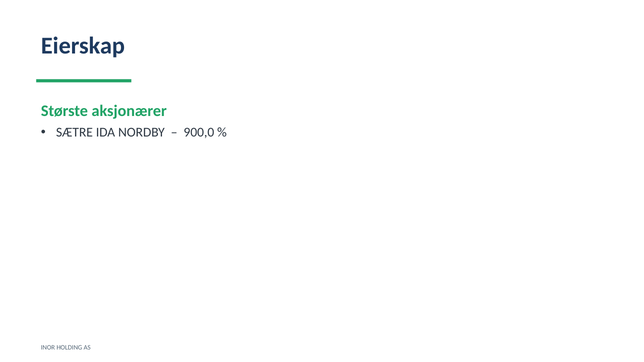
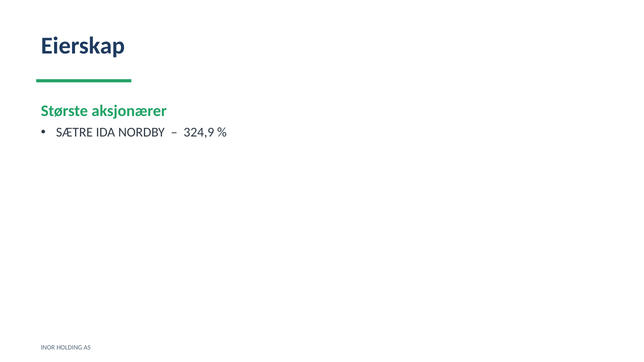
900,0: 900,0 -> 324,9
